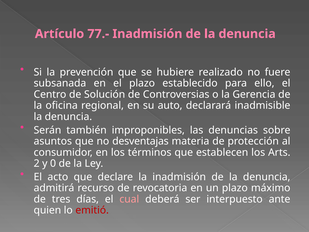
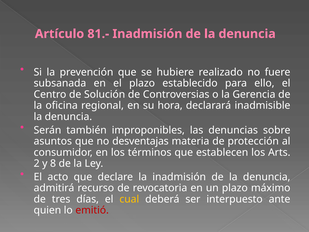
77.-: 77.- -> 81.-
auto: auto -> hora
0: 0 -> 8
cual colour: pink -> yellow
